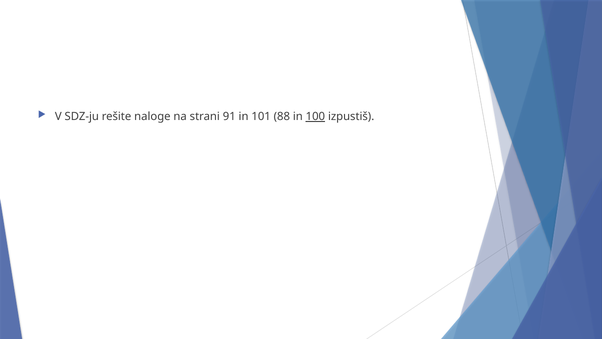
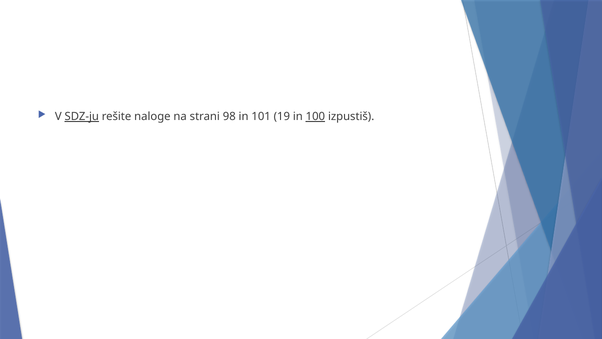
SDZ-ju underline: none -> present
91: 91 -> 98
88: 88 -> 19
